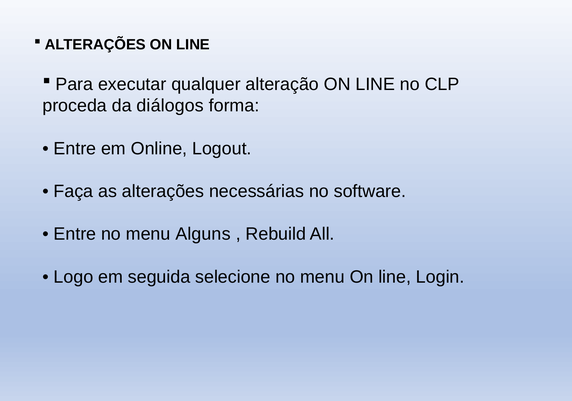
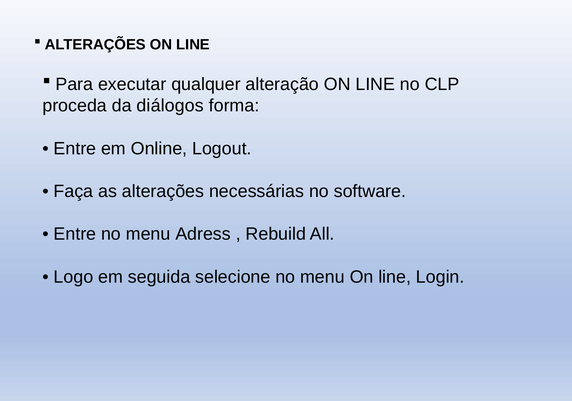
Alguns: Alguns -> Adress
